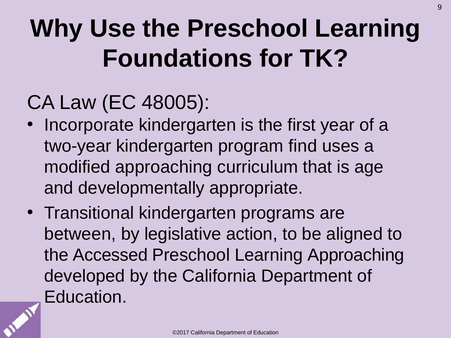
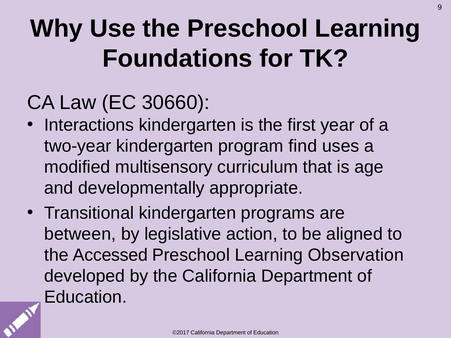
48005: 48005 -> 30660
Incorporate: Incorporate -> Interactions
modified approaching: approaching -> multisensory
Learning Approaching: Approaching -> Observation
